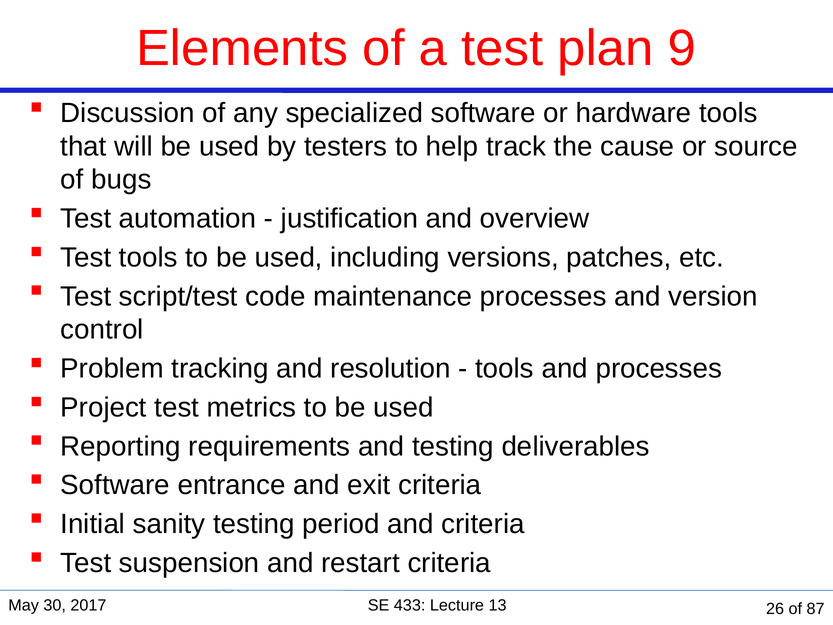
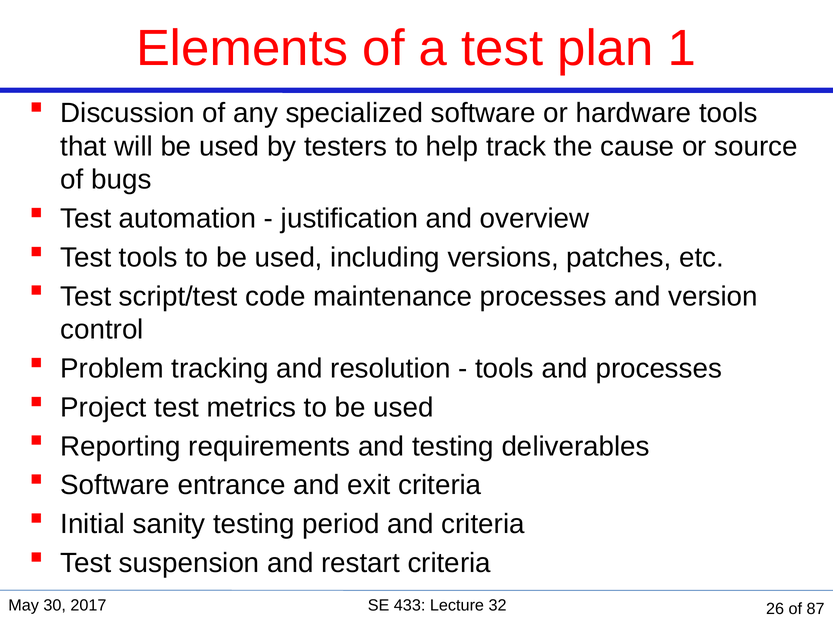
9: 9 -> 1
13: 13 -> 32
